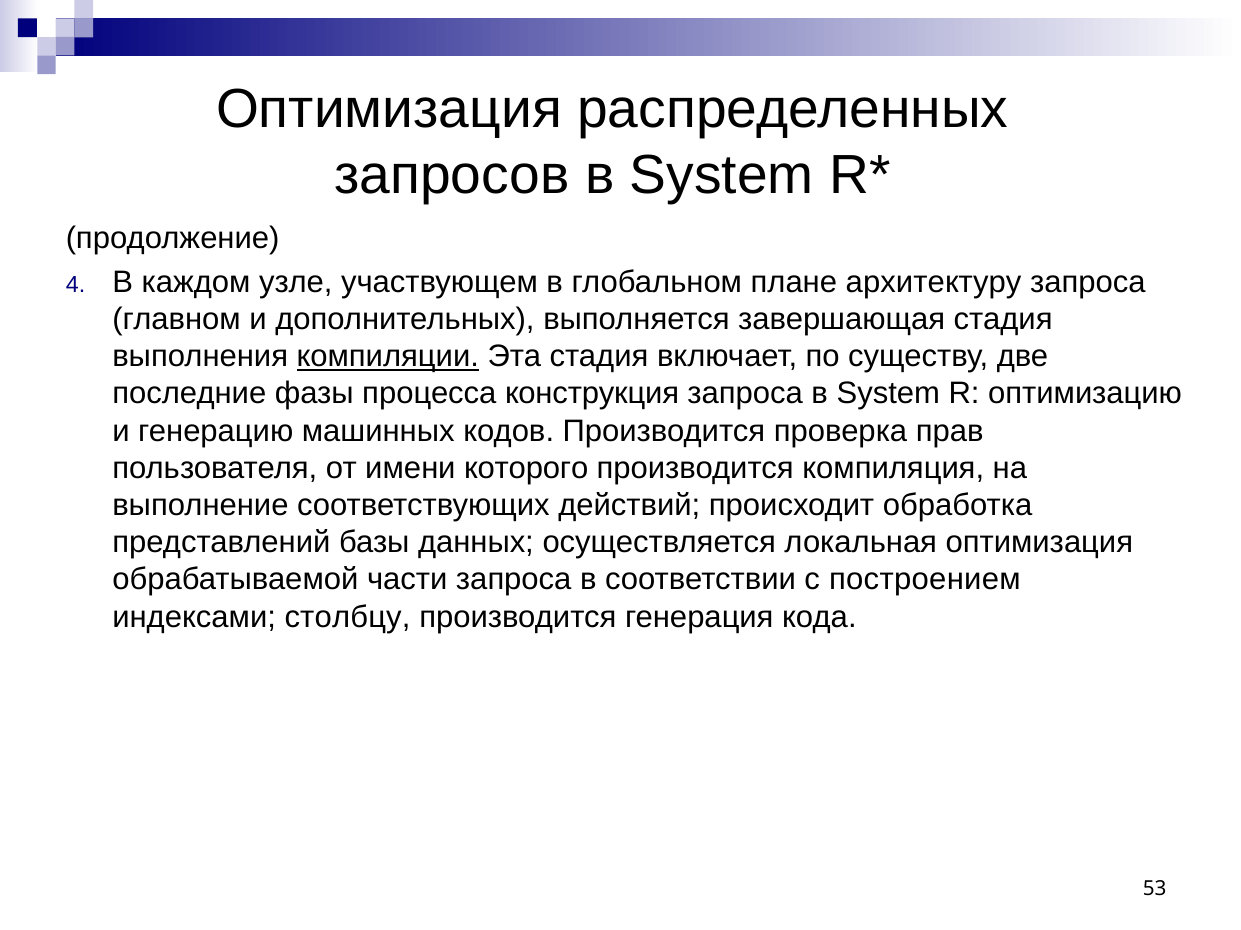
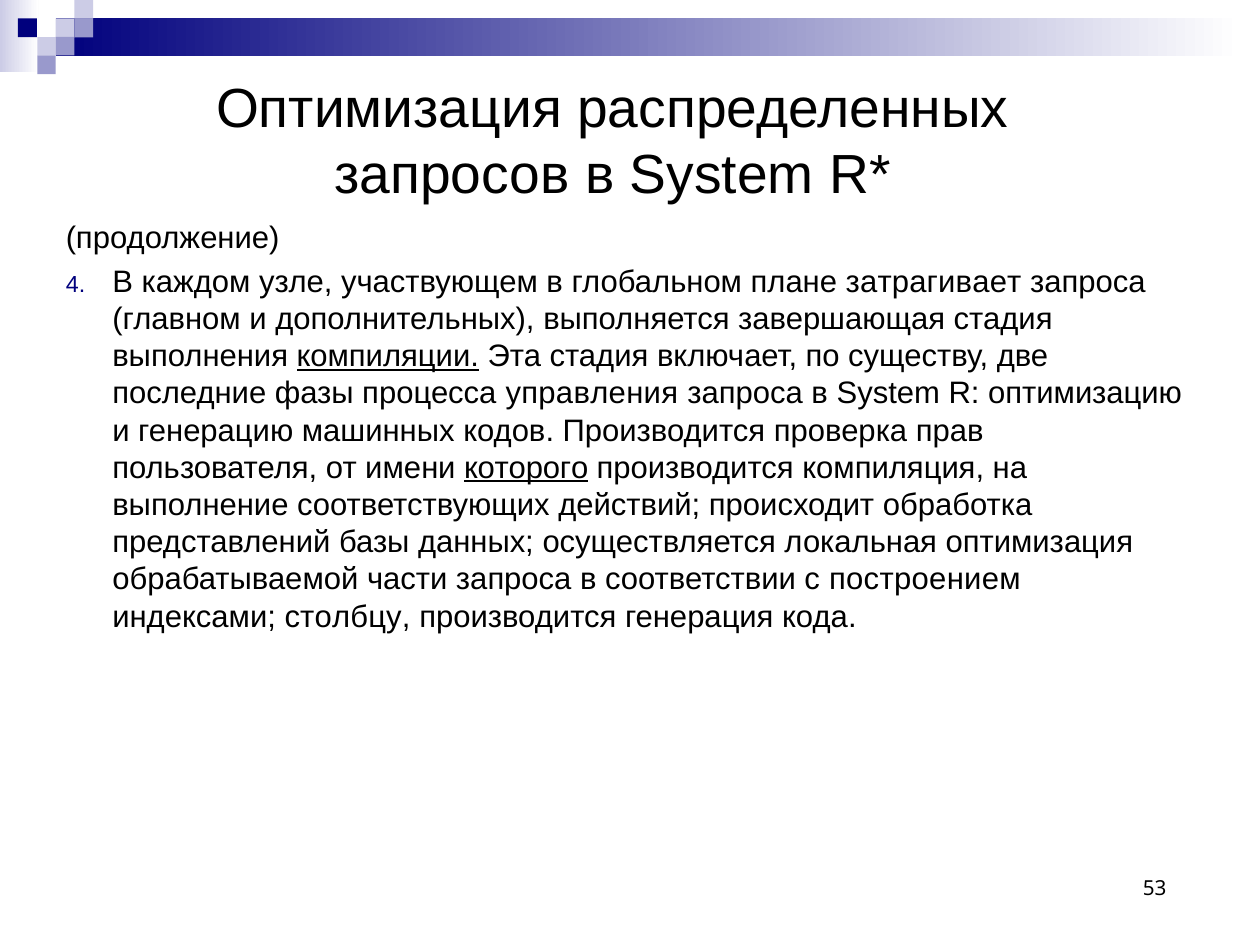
архитектуру: архитектуру -> затрагивает
конструкция: конструкция -> управления
которого underline: none -> present
